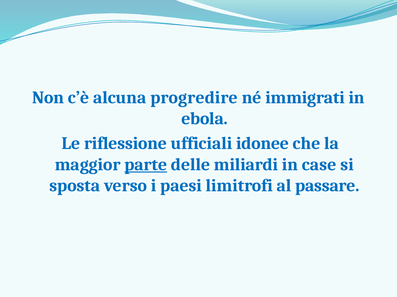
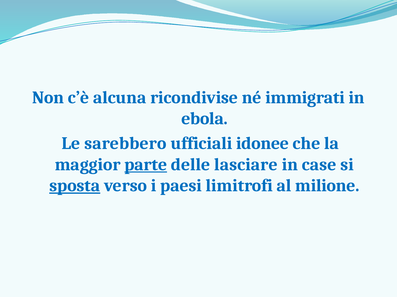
progredire: progredire -> ricondivise
riflessione: riflessione -> sarebbero
miliardi: miliardi -> lasciare
sposta underline: none -> present
passare: passare -> milione
